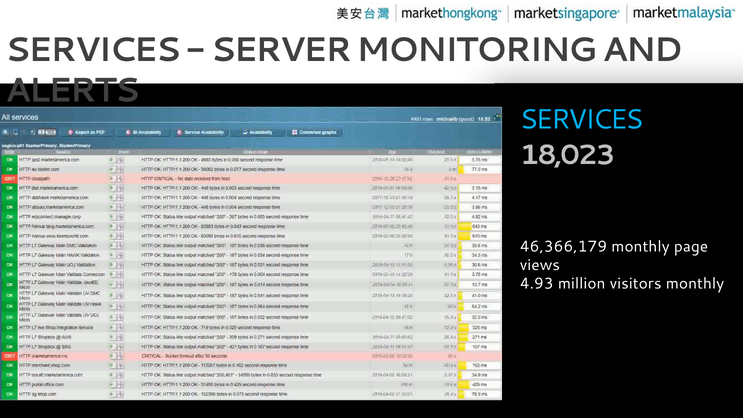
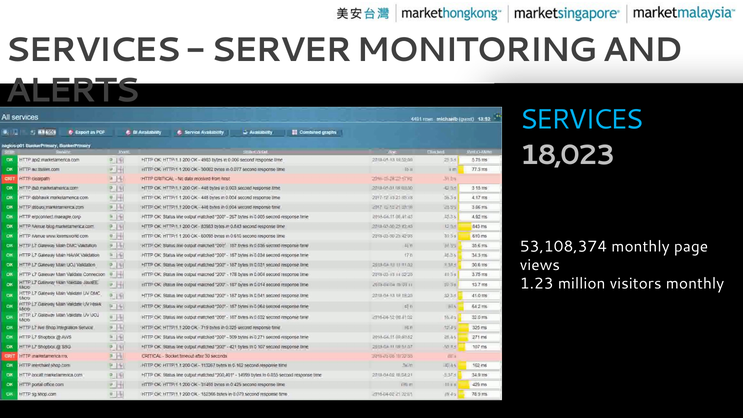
46,366,179: 46,366,179 -> 53,108,374
4.93: 4.93 -> 1.23
